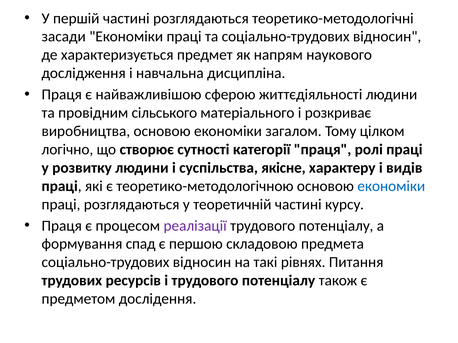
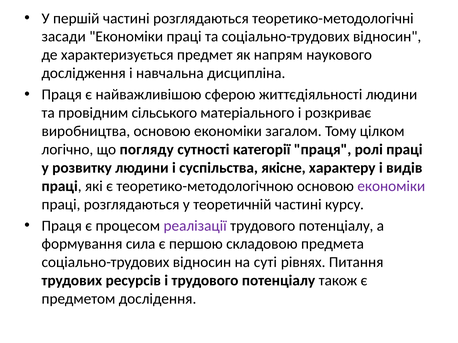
створює: створює -> погляду
економіки at (391, 186) colour: blue -> purple
спад: спад -> сила
такі: такі -> суті
